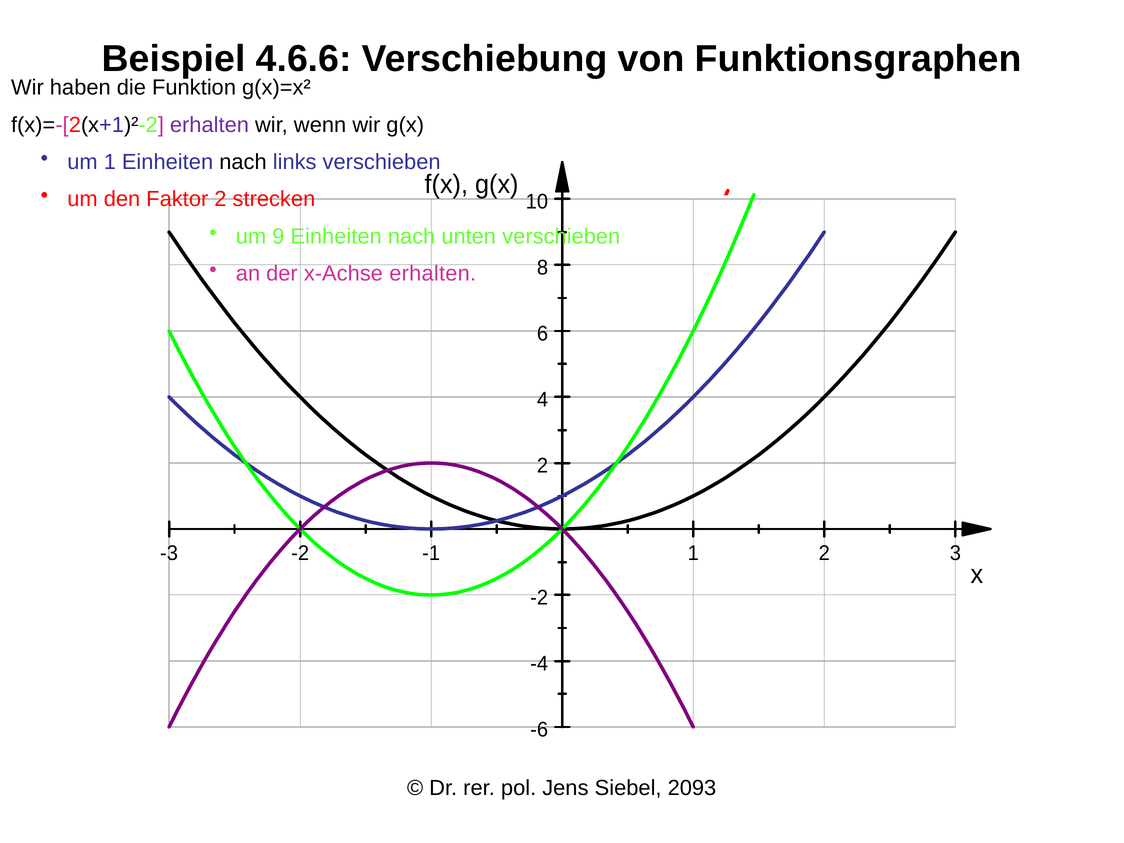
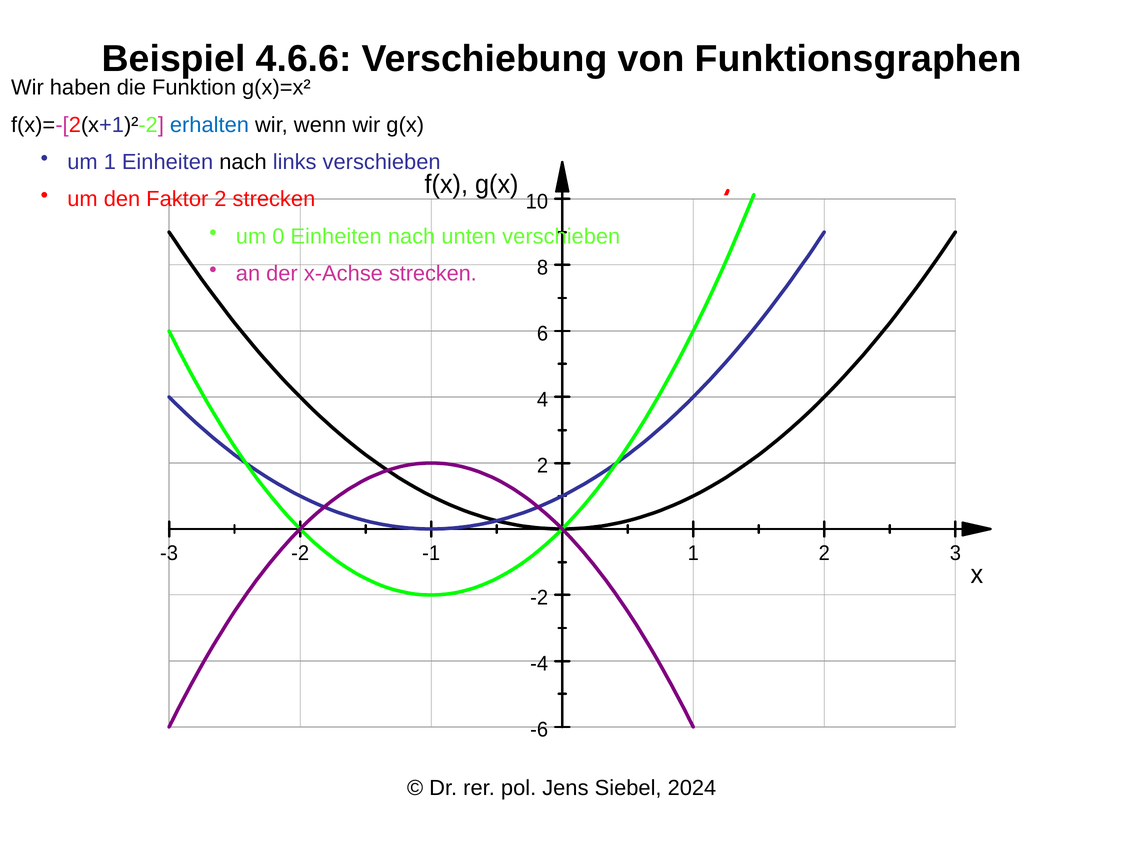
erhalten at (209, 125) colour: purple -> blue
9: 9 -> 0
x-Achse erhalten: erhalten -> strecken
2093: 2093 -> 2024
